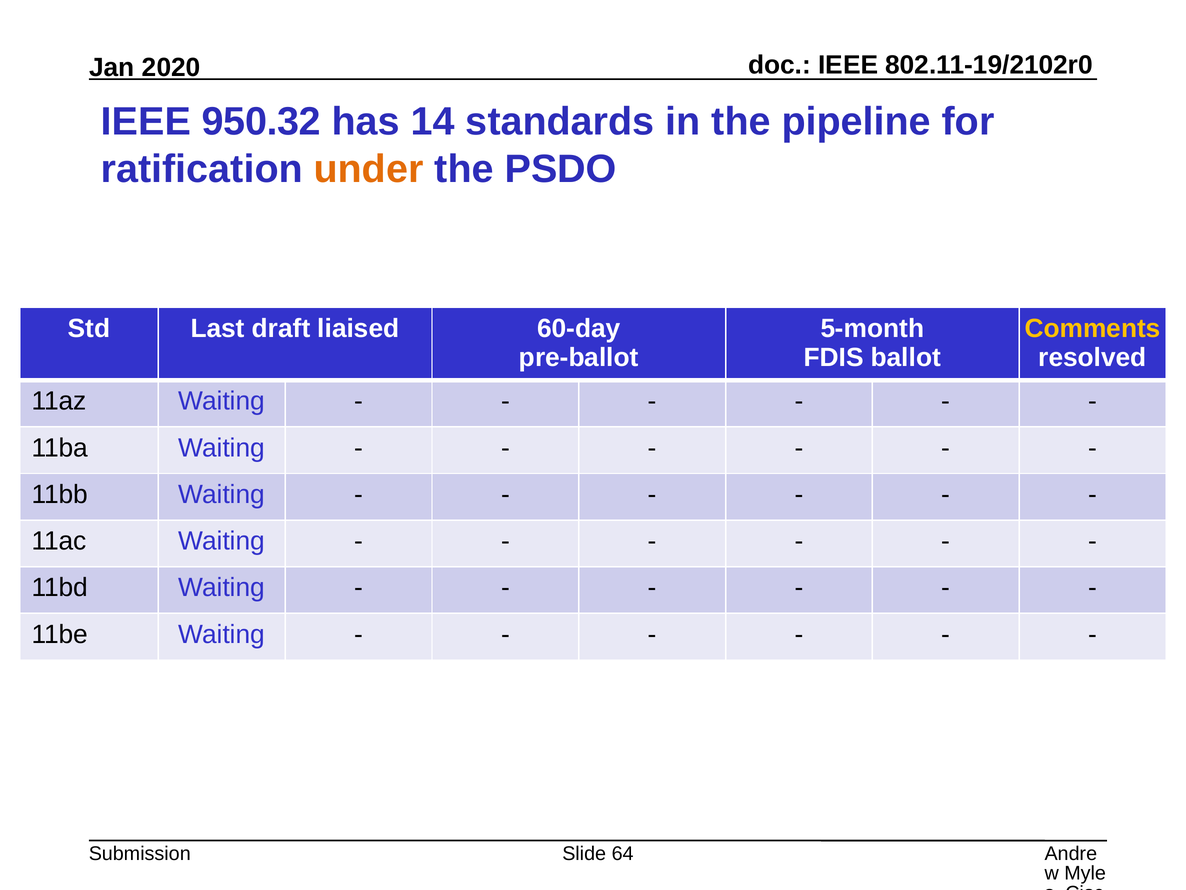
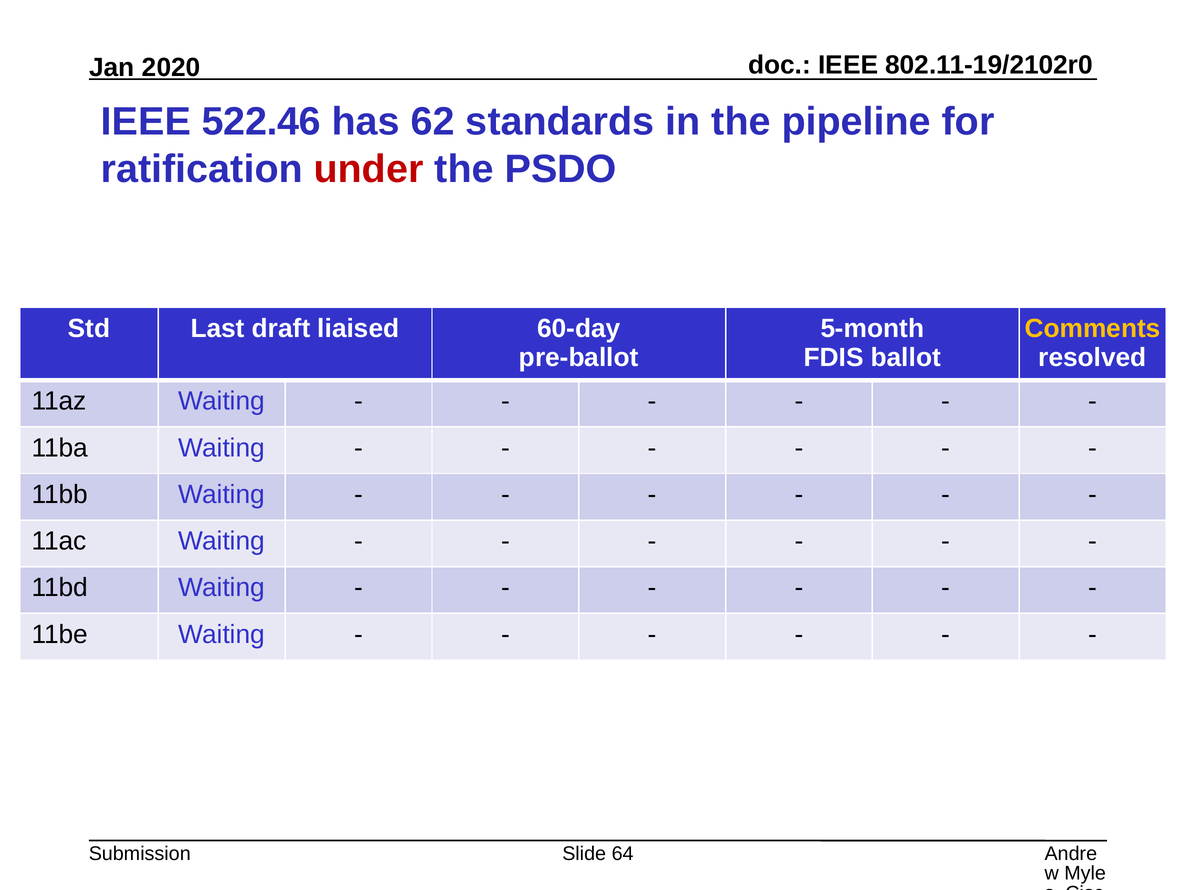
950.32: 950.32 -> 522.46
14: 14 -> 62
under colour: orange -> red
